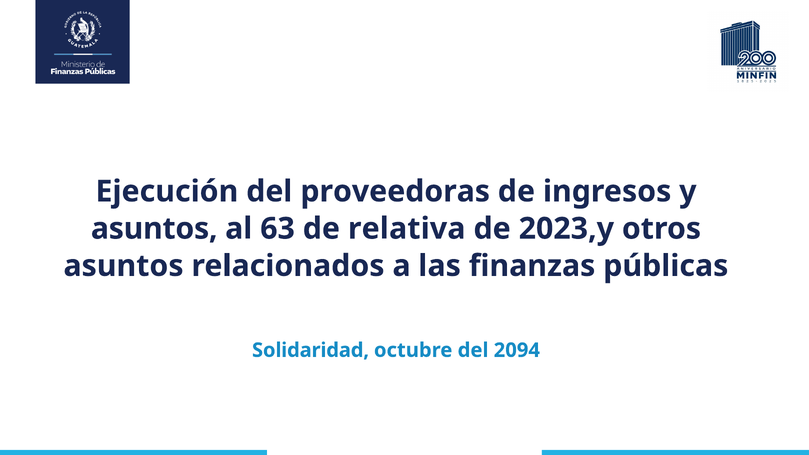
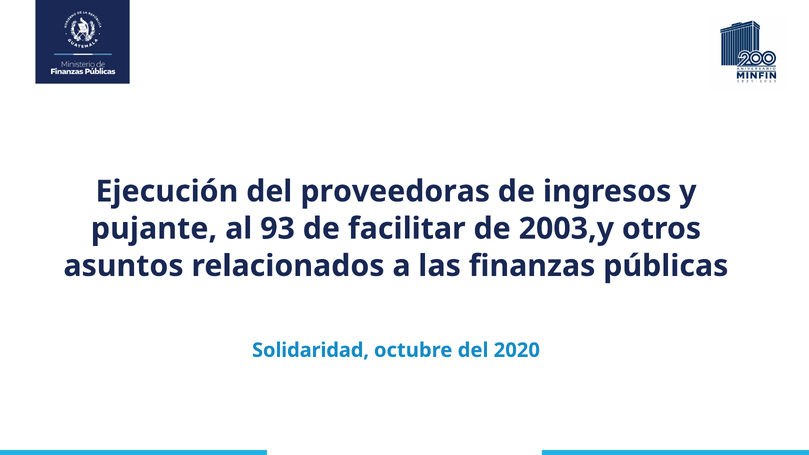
asuntos at (154, 229): asuntos -> pujante
63: 63 -> 93
relativa: relativa -> facilitar
2023,y: 2023,y -> 2003,y
2094: 2094 -> 2020
